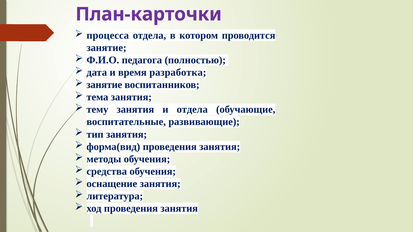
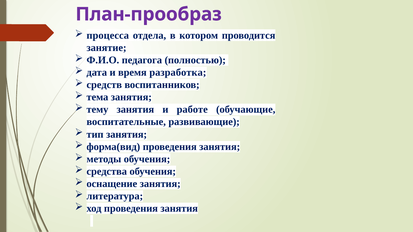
План-карточки: План-карточки -> План-прообраз
занятие at (104, 85): занятие -> средств
и отдела: отдела -> работе
